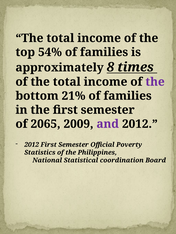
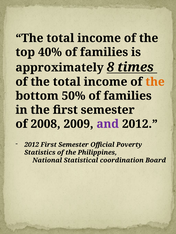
54%: 54% -> 40%
the at (155, 82) colour: purple -> orange
21%: 21% -> 50%
2065: 2065 -> 2008
